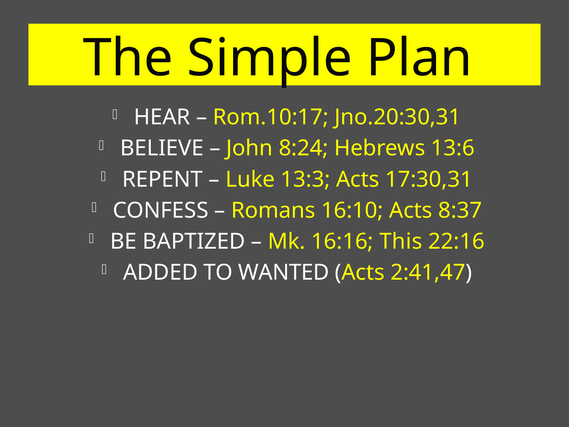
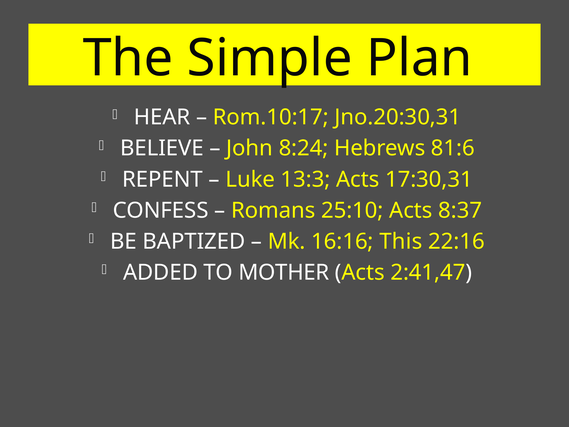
13:6: 13:6 -> 81:6
16:10: 16:10 -> 25:10
WANTED: WANTED -> MOTHER
